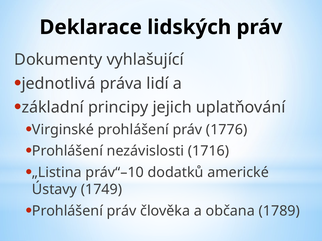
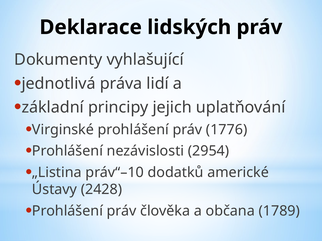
1716: 1716 -> 2954
1749: 1749 -> 2428
